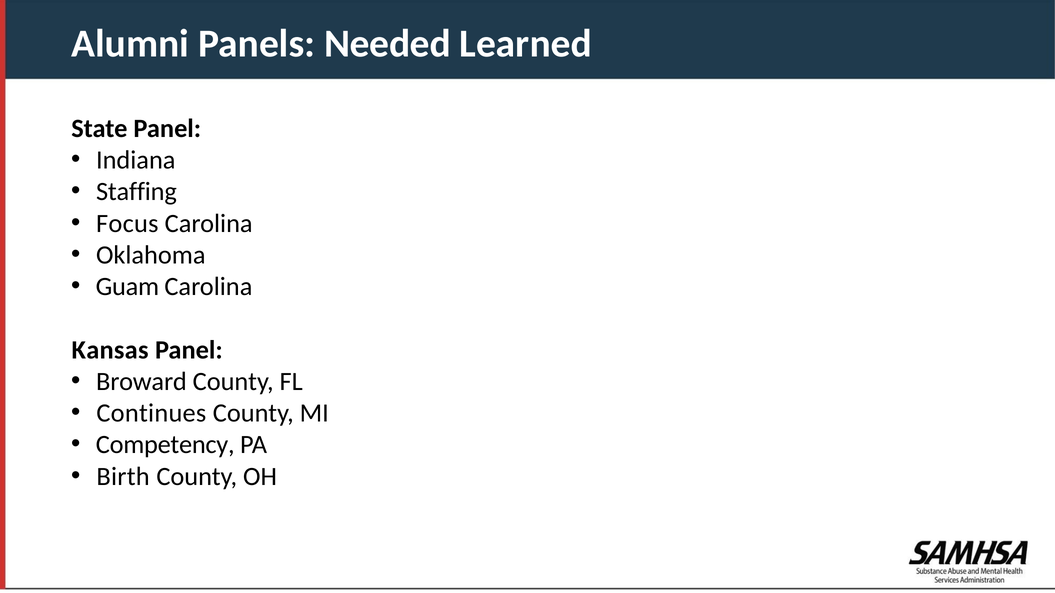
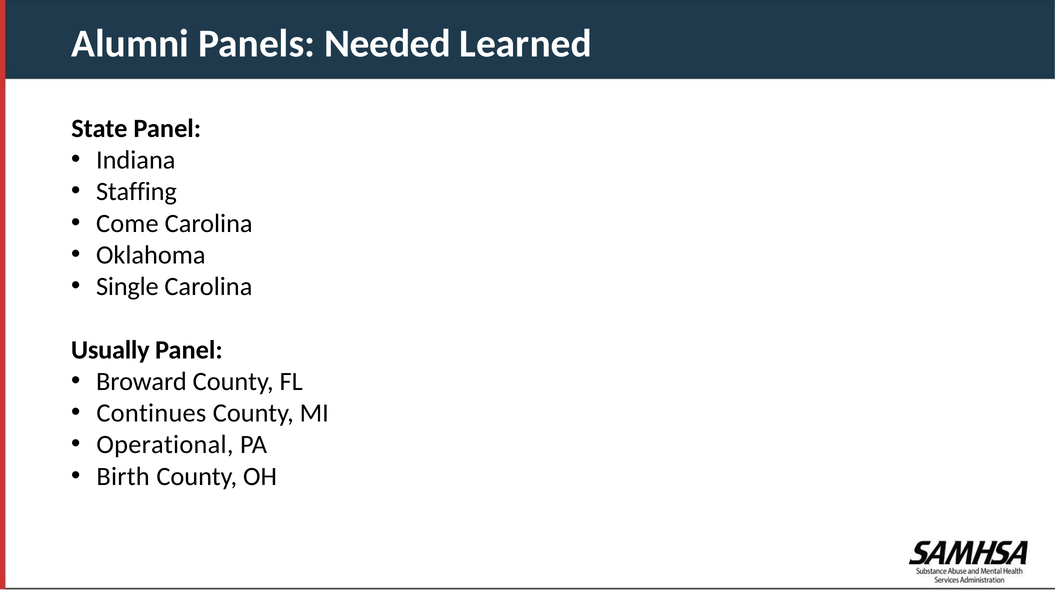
Focus: Focus -> Come
Guam: Guam -> Single
Kansas: Kansas -> Usually
Competency: Competency -> Operational
